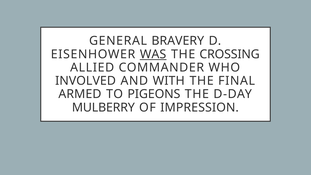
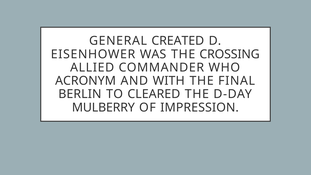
BRAVERY: BRAVERY -> CREATED
WAS underline: present -> none
INVOLVED: INVOLVED -> ACRONYM
ARMED: ARMED -> BERLIN
PIGEONS: PIGEONS -> CLEARED
